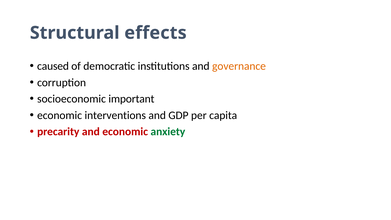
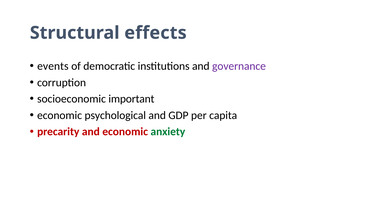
caused: caused -> events
governance colour: orange -> purple
interventions: interventions -> psychological
